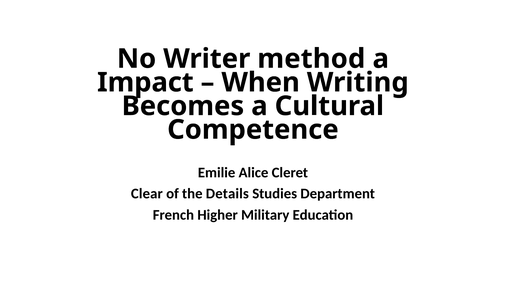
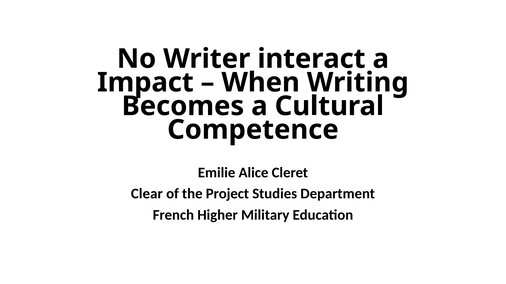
method: method -> interact
Details: Details -> Project
